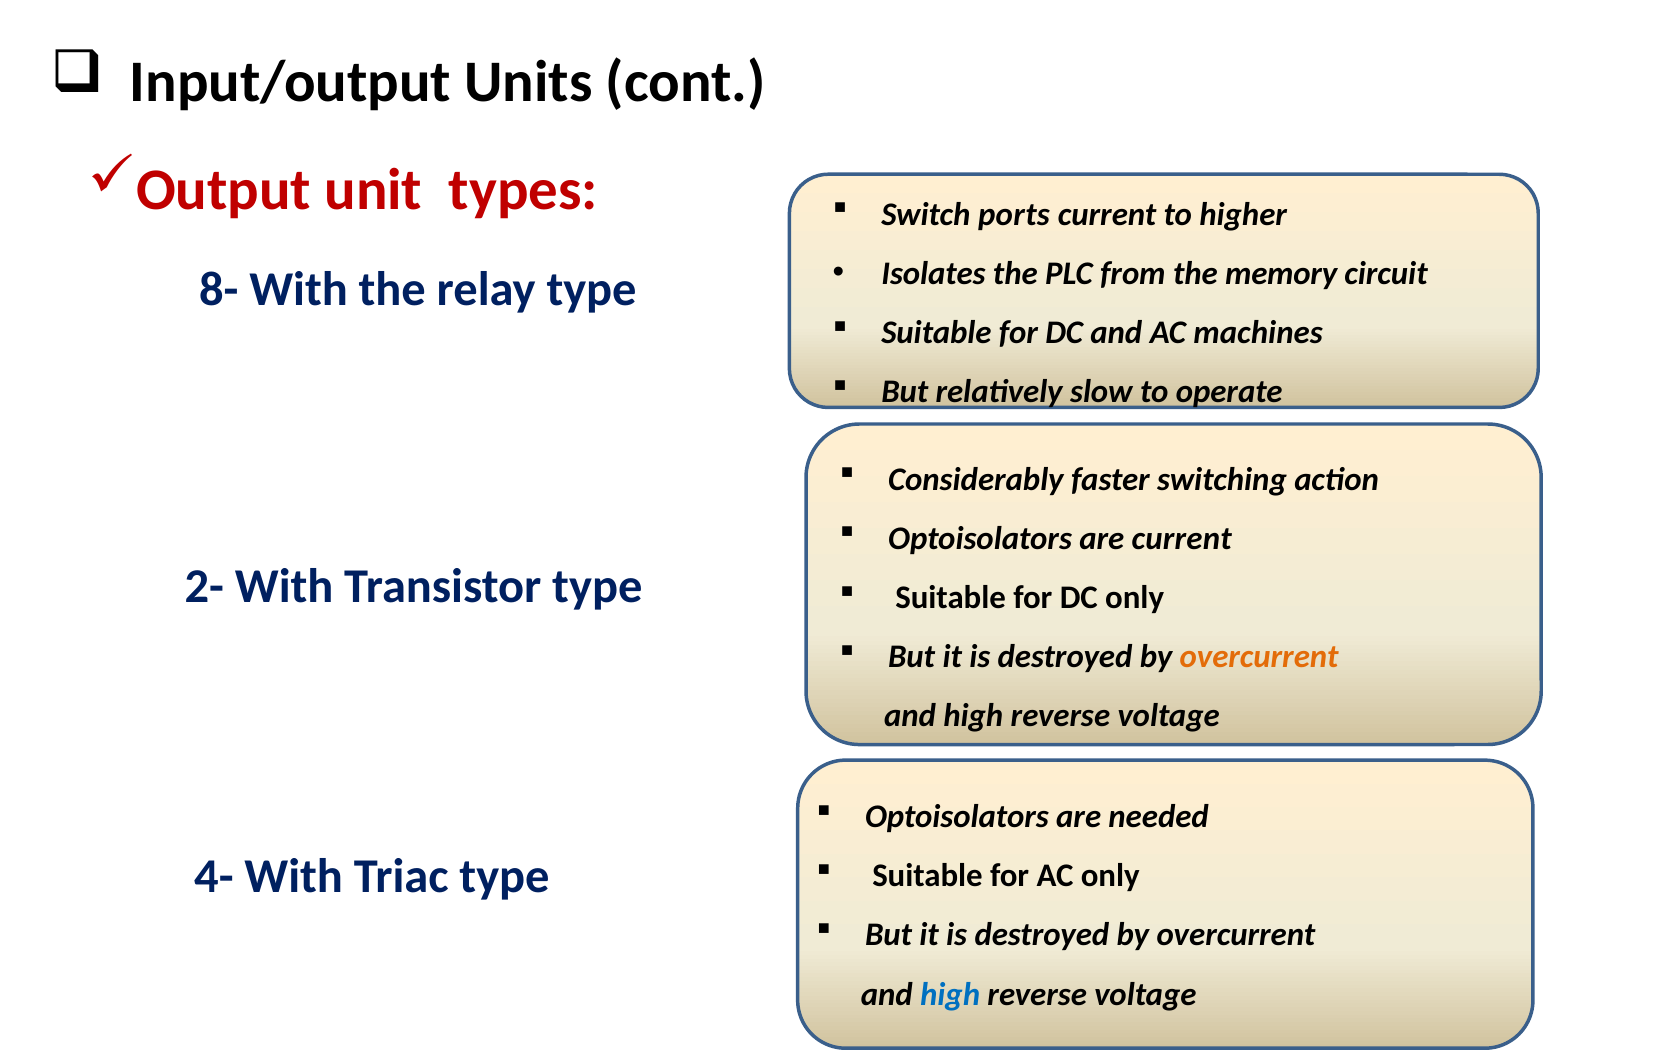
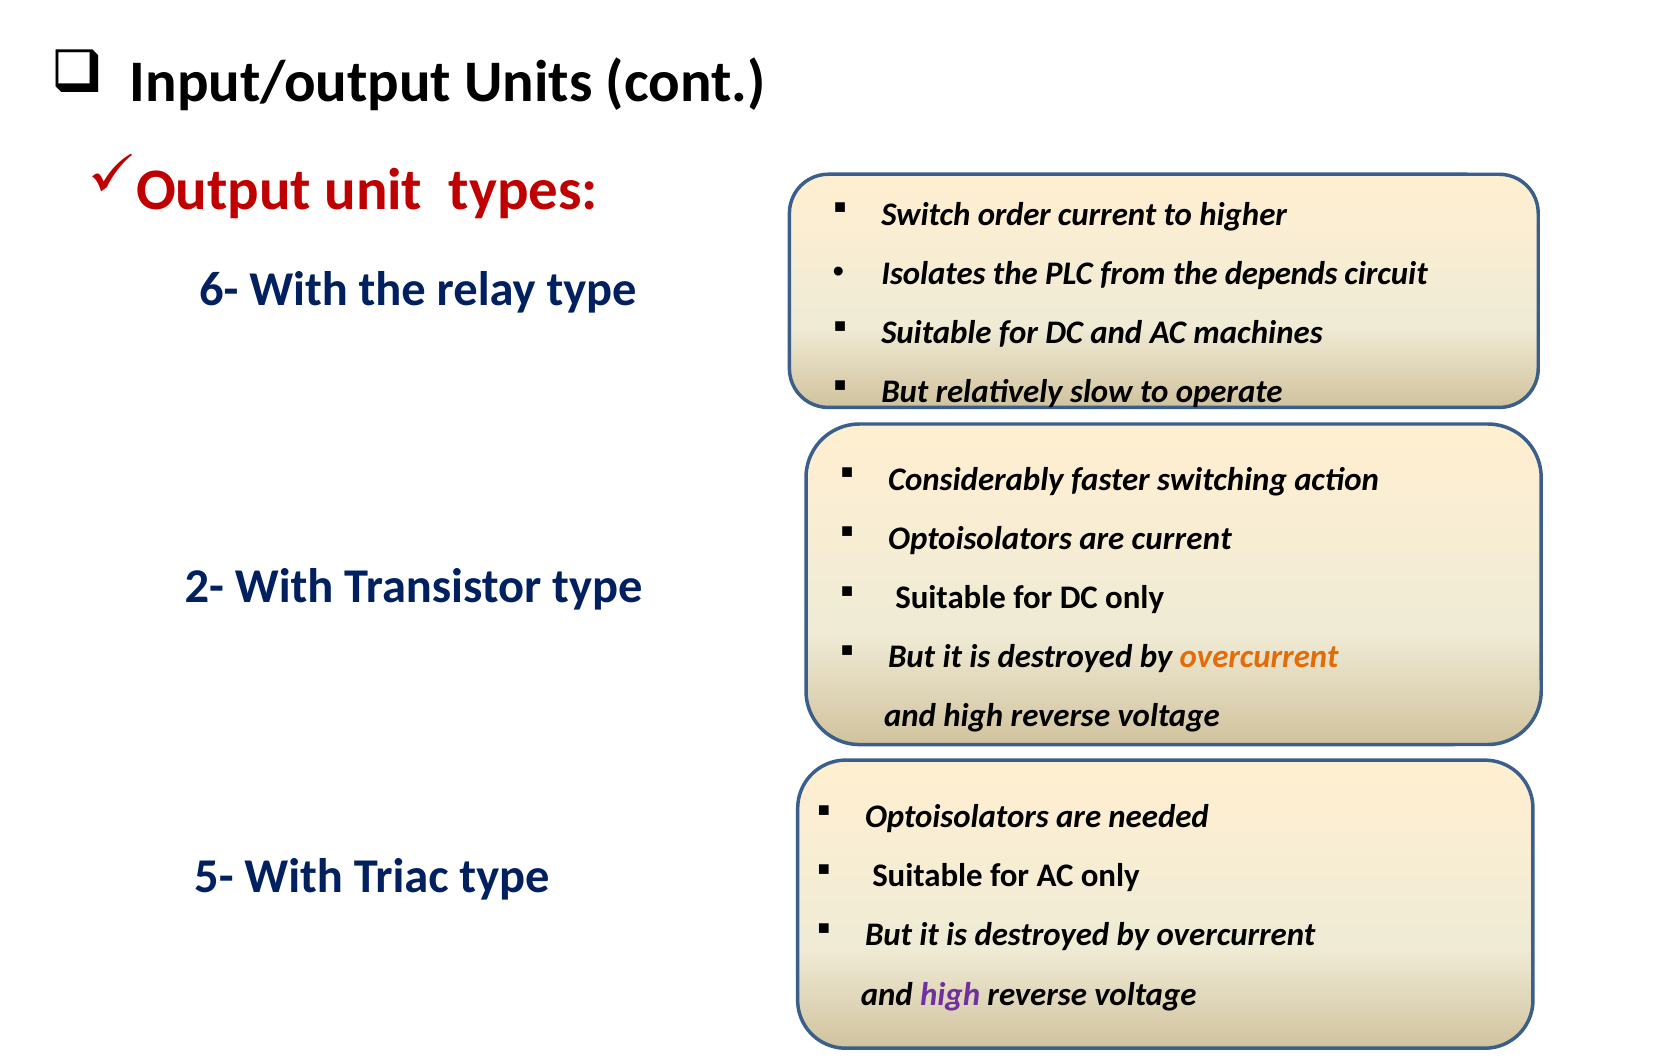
ports: ports -> order
memory: memory -> depends
8-: 8- -> 6-
4-: 4- -> 5-
high at (950, 994) colour: blue -> purple
